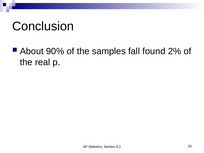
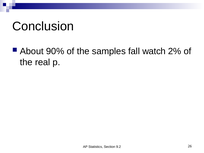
found: found -> watch
